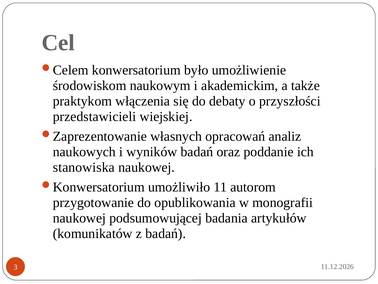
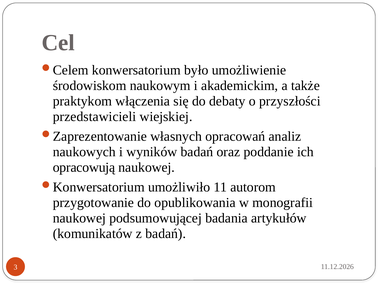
stanowiska: stanowiska -> opracowują
